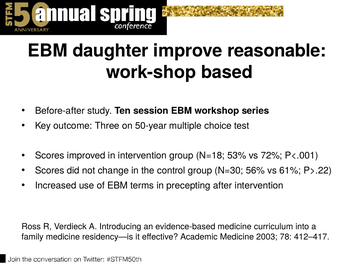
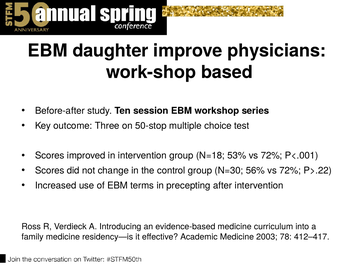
reasonable: reasonable -> physicians
50-year: 50-year -> 50-stop
56% vs 61%: 61% -> 72%
